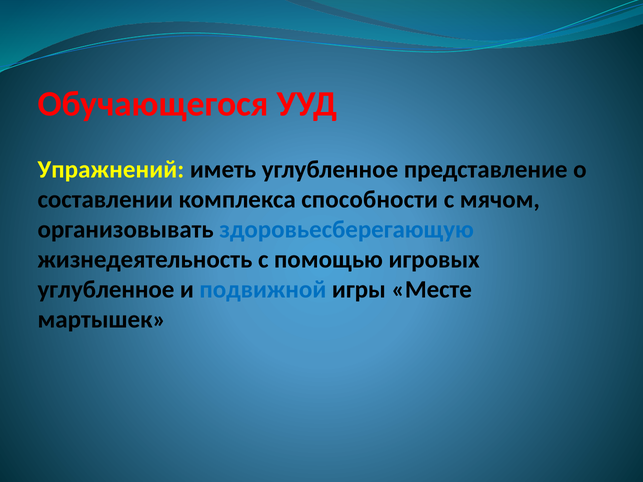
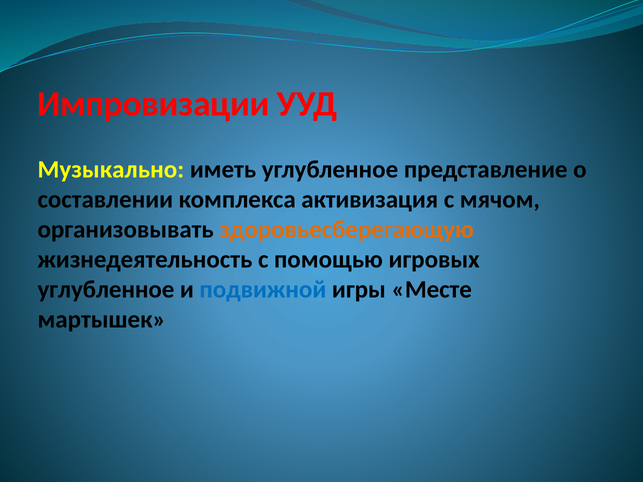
Обучающегося: Обучающегося -> Импровизации
Упражнений: Упражнений -> Музыкально
способности: способности -> активизация
здоровьесберегающую colour: blue -> orange
